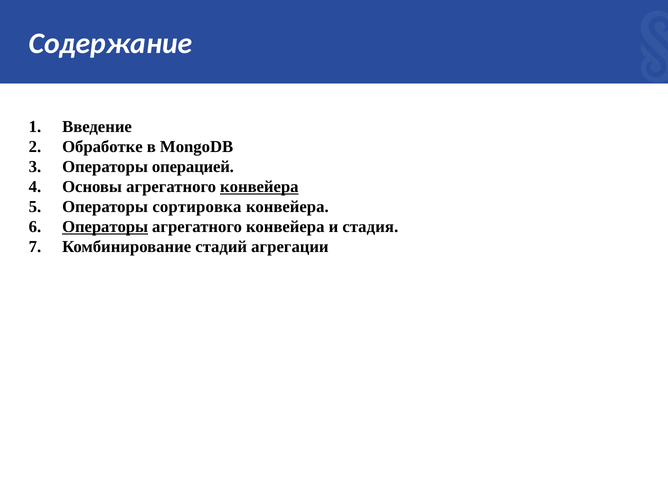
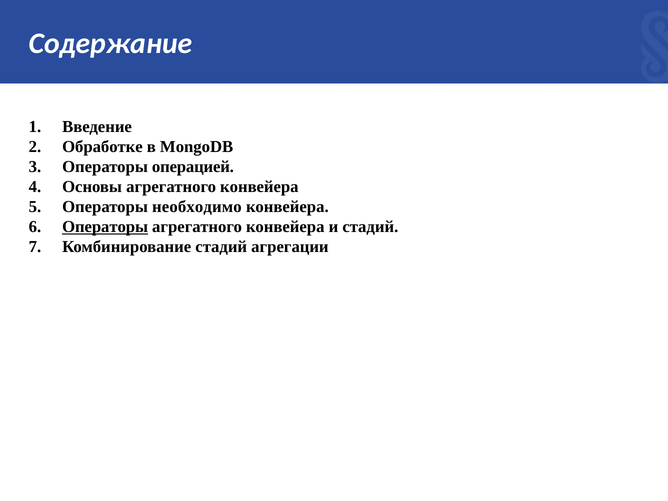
конвейера at (259, 187) underline: present -> none
сортировка: сортировка -> необходимо
и стадия: стадия -> стадий
